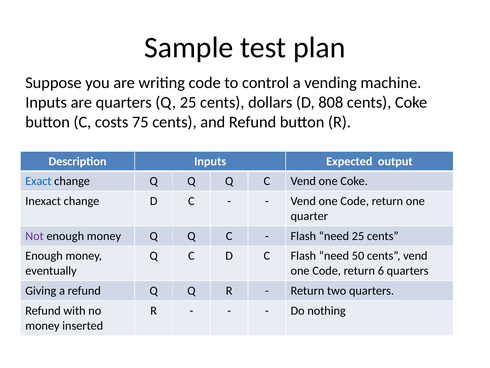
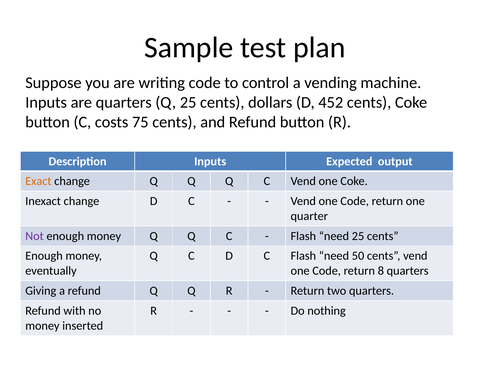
808: 808 -> 452
Exact colour: blue -> orange
6: 6 -> 8
